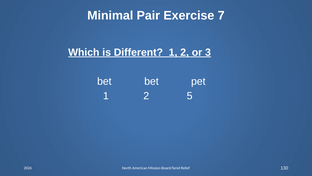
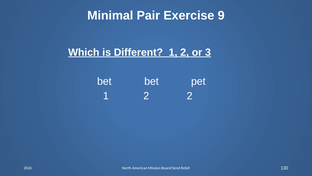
7: 7 -> 9
2 5: 5 -> 2
